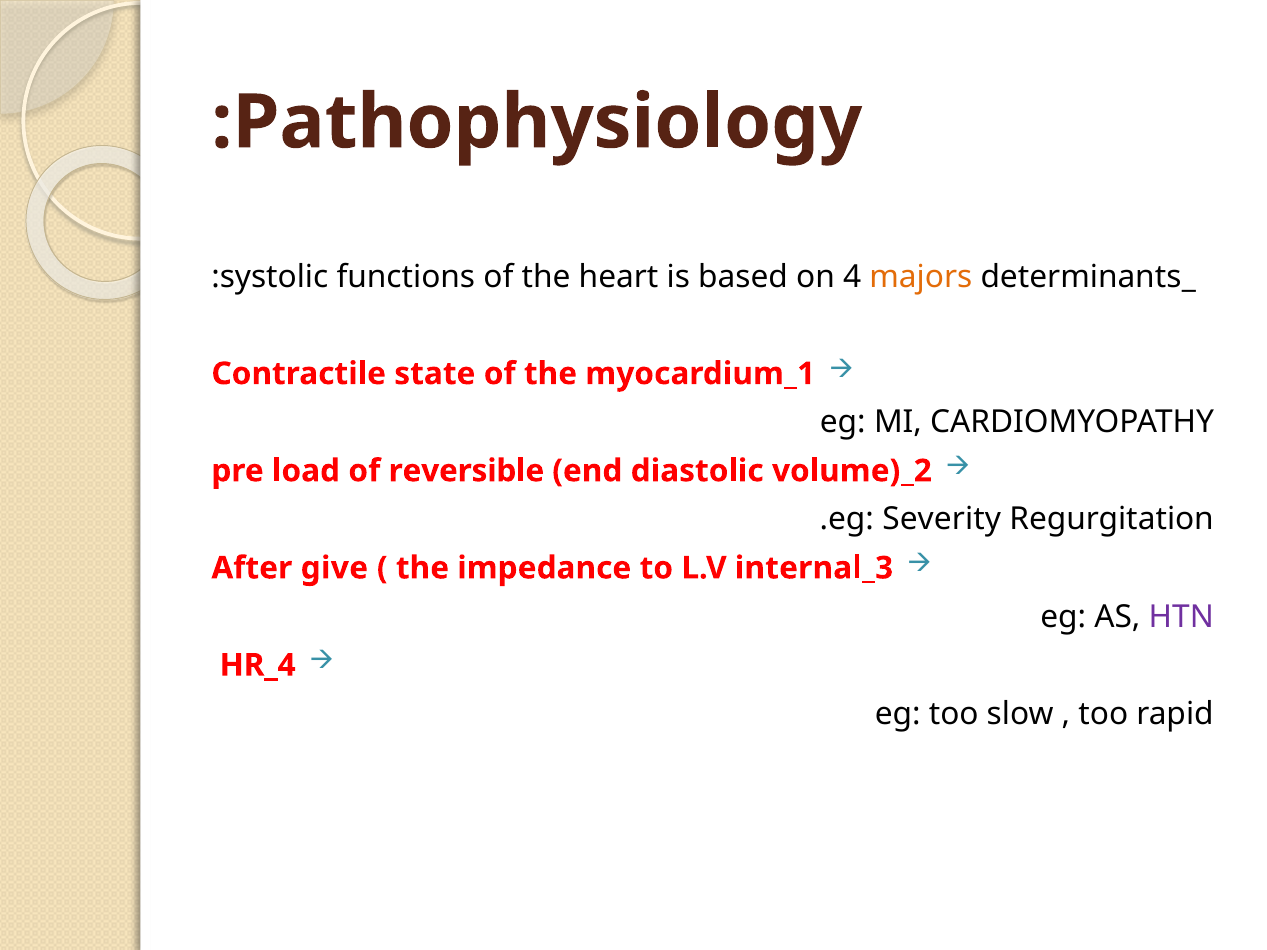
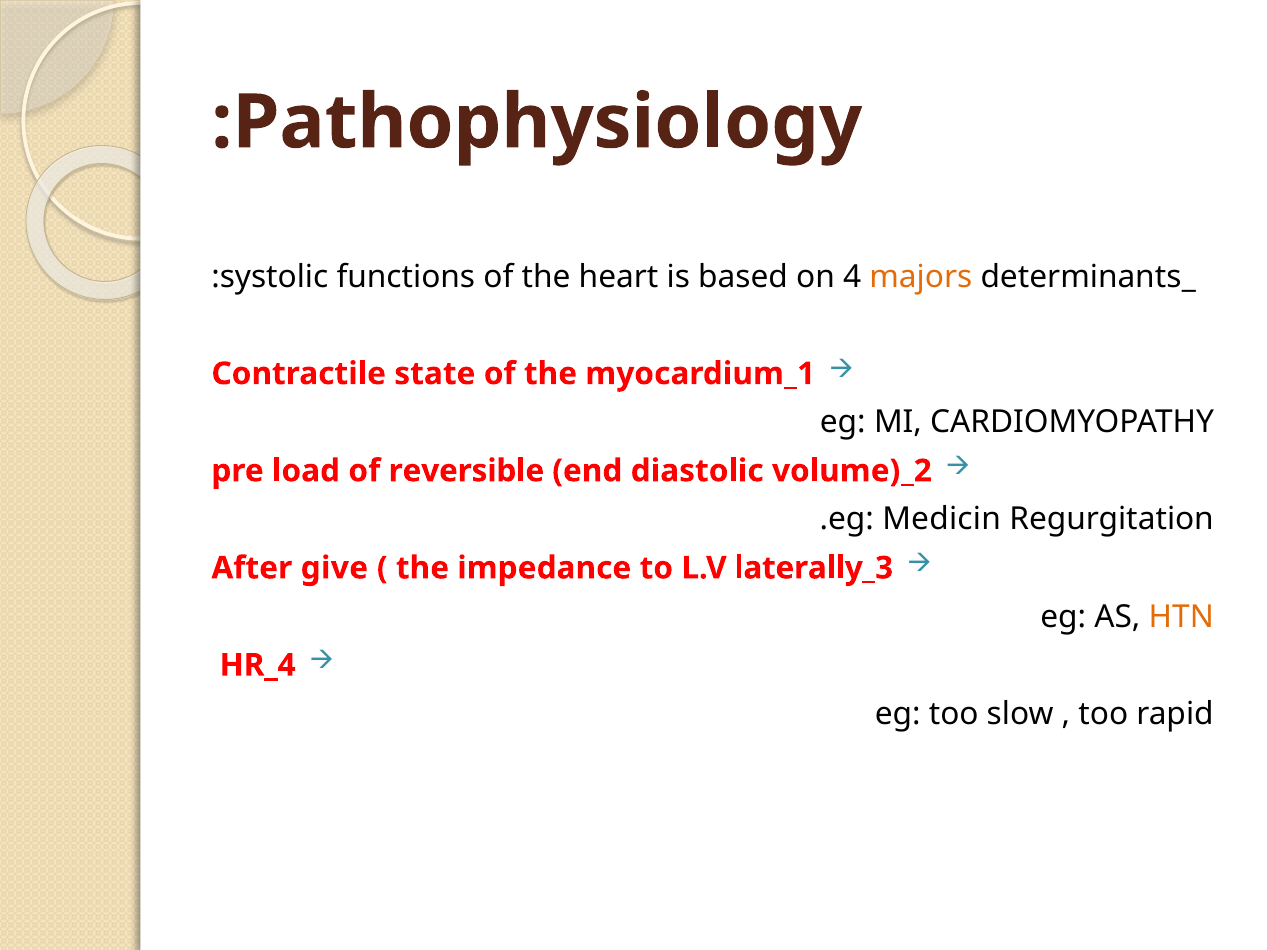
Severity: Severity -> Medicin
internal: internal -> laterally
HTN colour: purple -> orange
